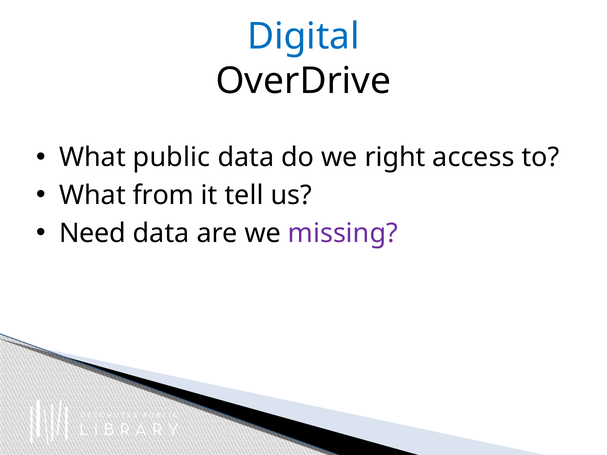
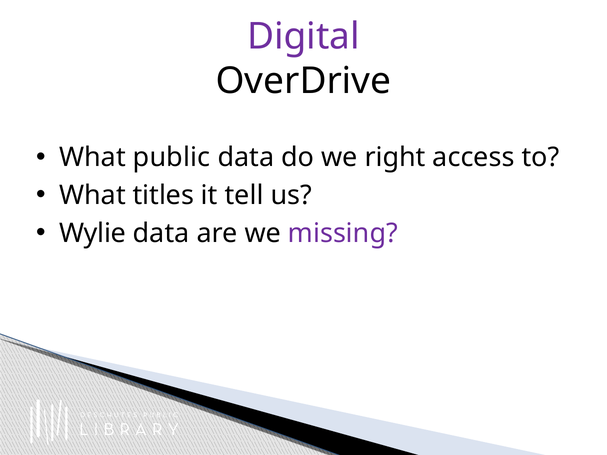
Digital colour: blue -> purple
from: from -> titles
Need: Need -> Wylie
